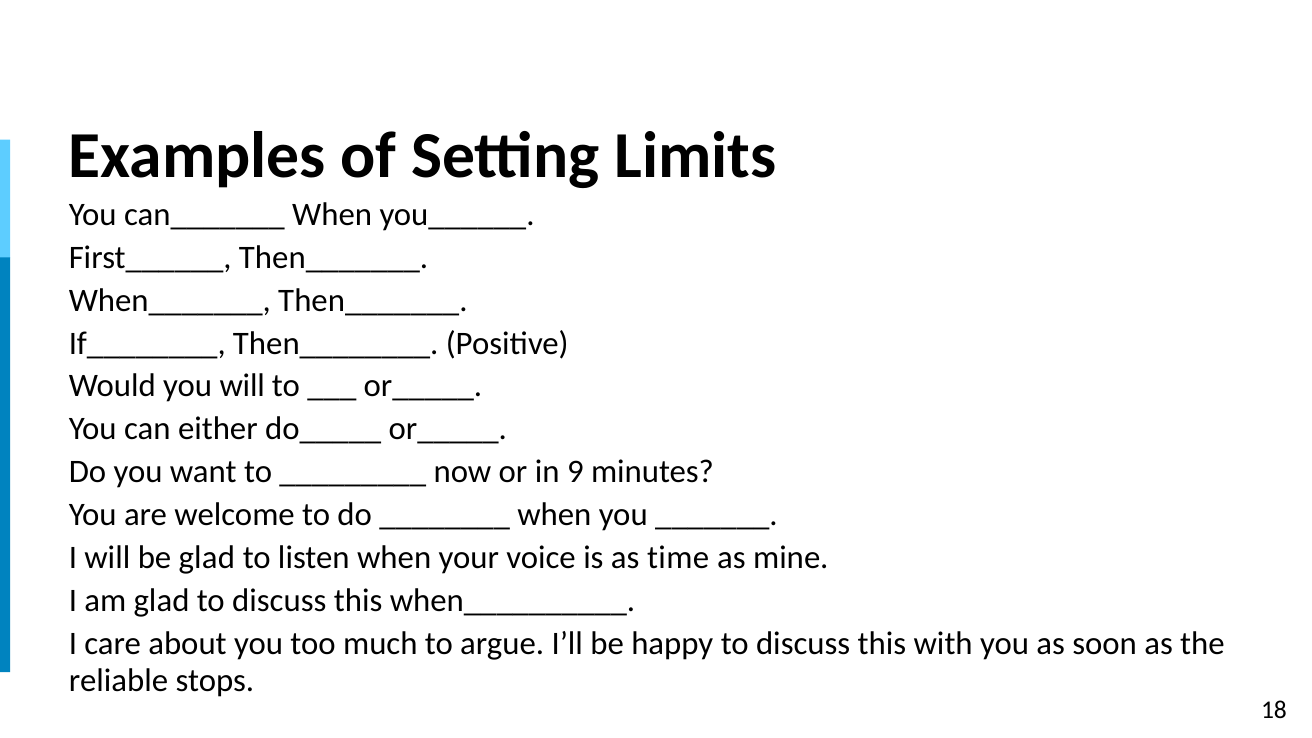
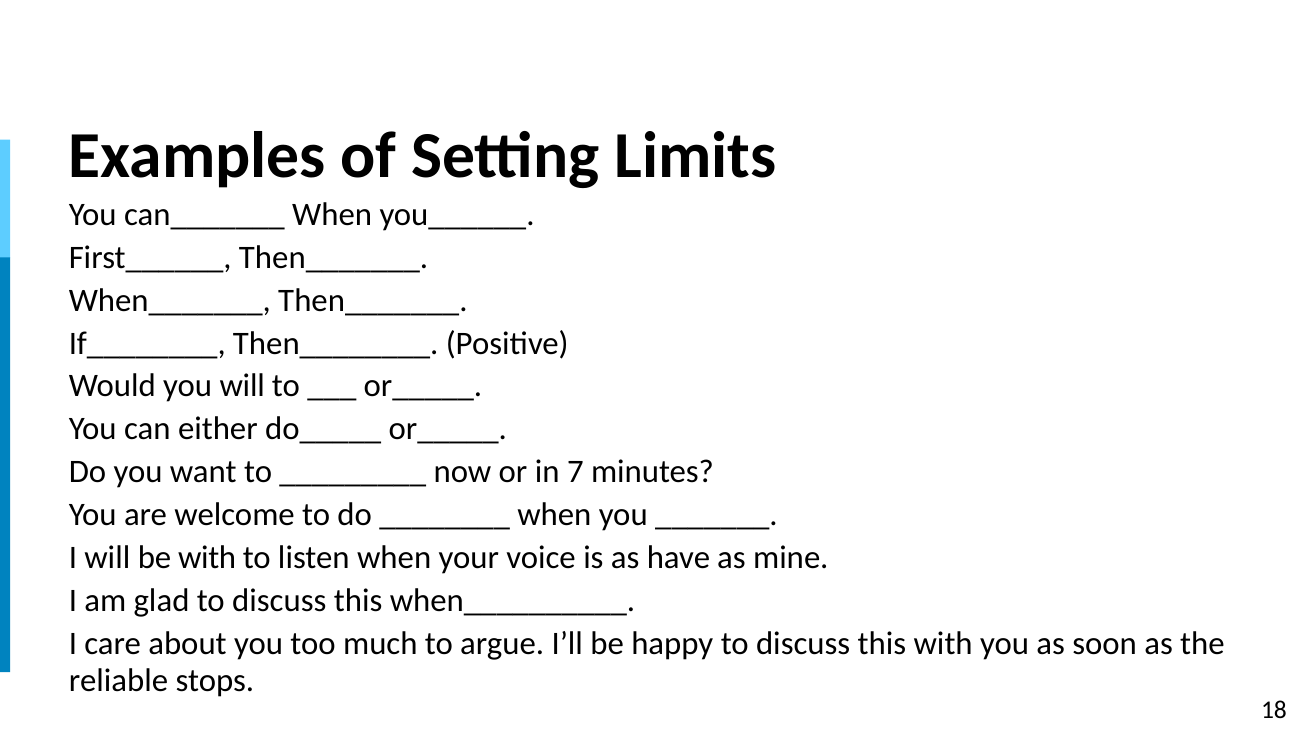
9: 9 -> 7
be glad: glad -> with
time: time -> have
